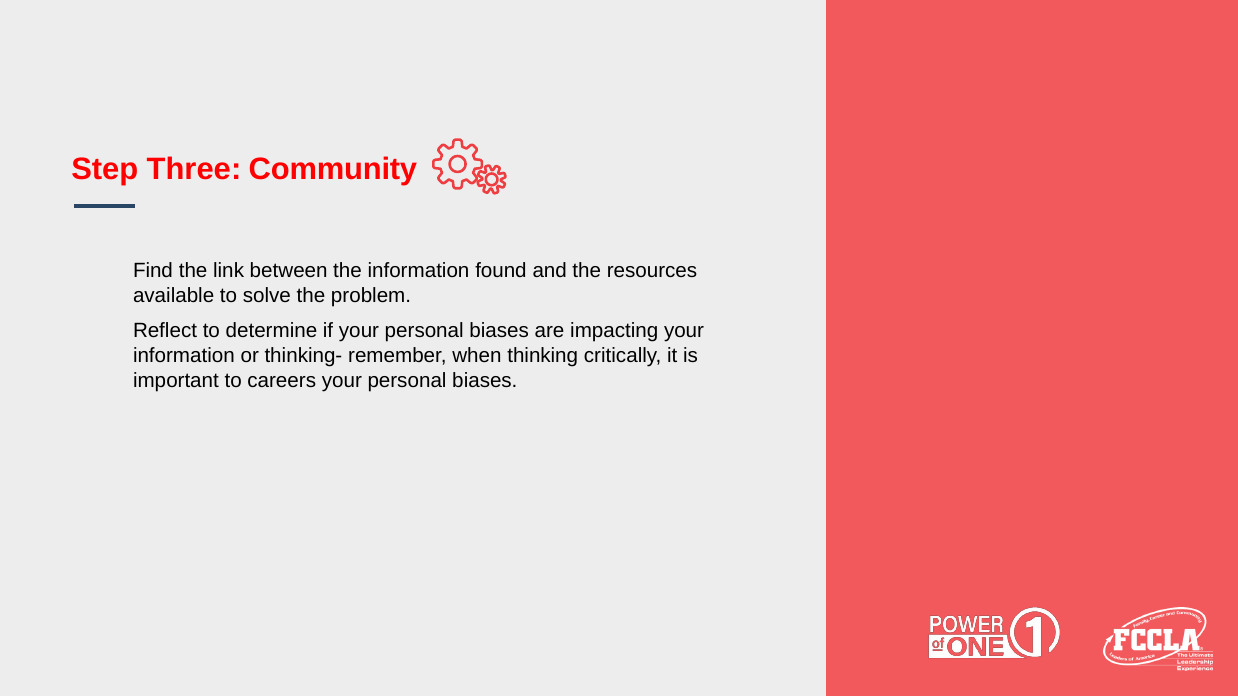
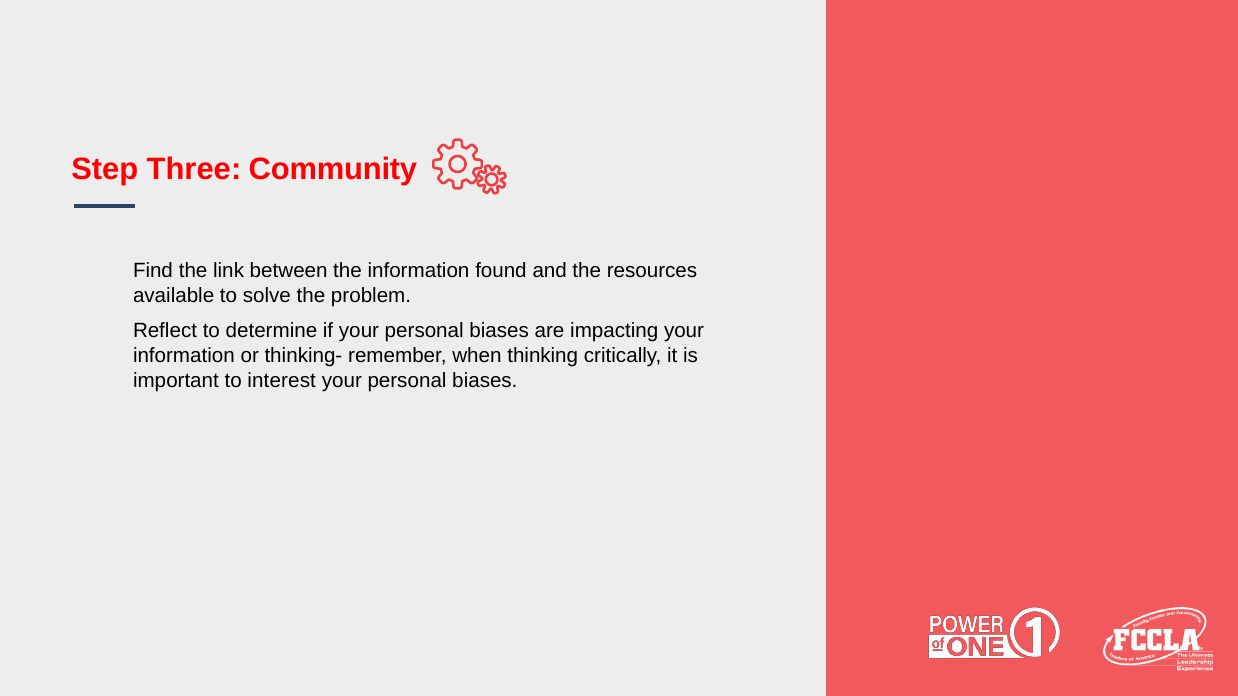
careers: careers -> interest
